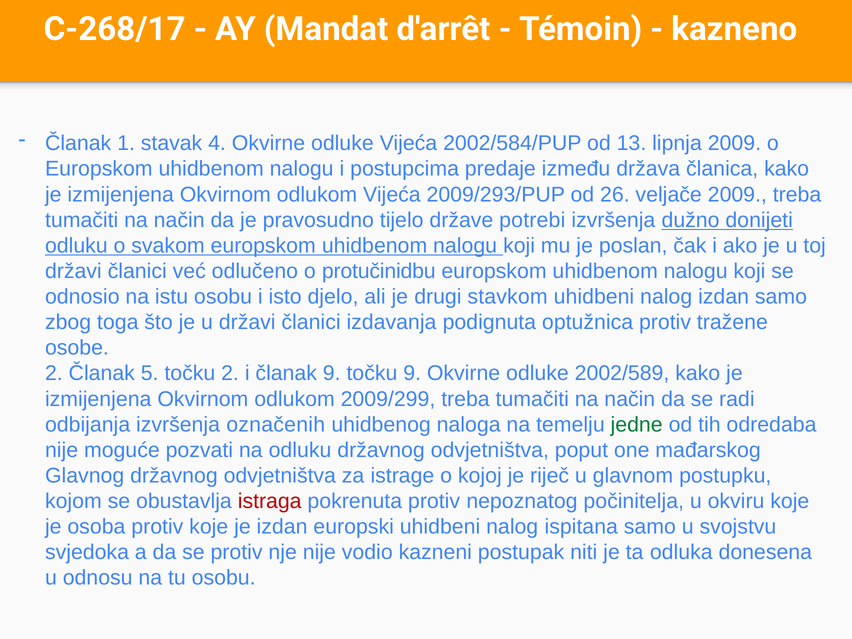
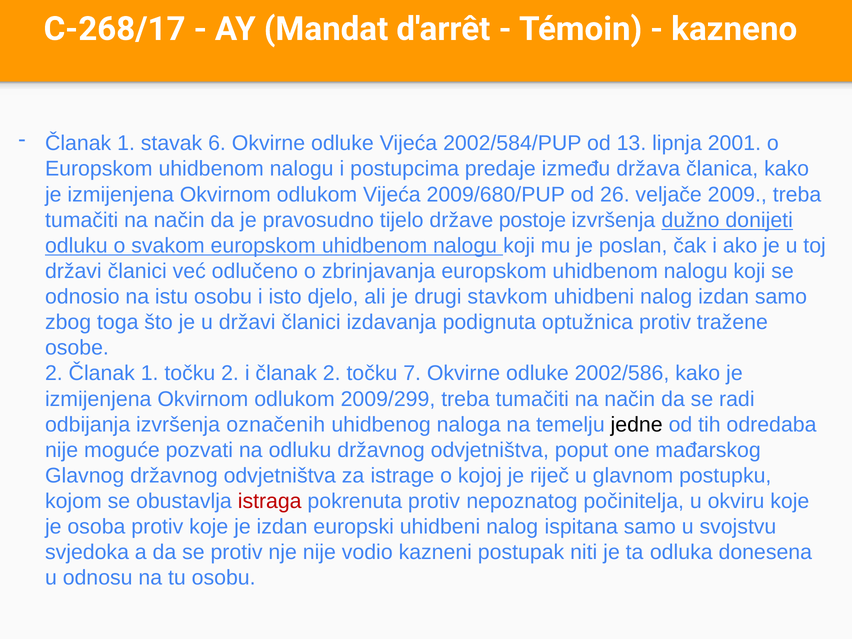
4: 4 -> 6
lipnja 2009: 2009 -> 2001
2009/293/PUP: 2009/293/PUP -> 2009/680/PUP
potrebi: potrebi -> postoje
protučinidbu: protučinidbu -> zbrinjavanja
2 Članak 5: 5 -> 1
članak 9: 9 -> 2
točku 9: 9 -> 7
2002/589: 2002/589 -> 2002/586
jedne colour: green -> black
